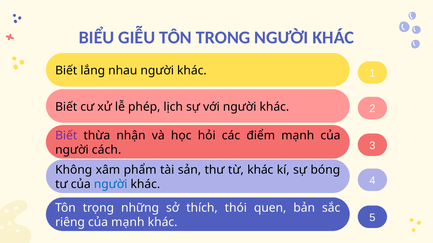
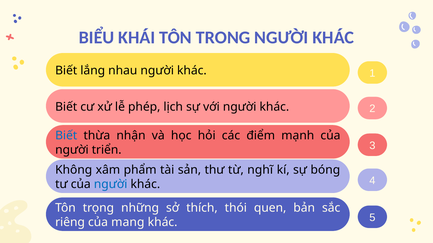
GIỄU: GIỄU -> KHÁI
Biết at (66, 136) colour: purple -> blue
cách: cách -> triển
từ khác: khác -> nghĩ
của mạnh: mạnh -> mang
